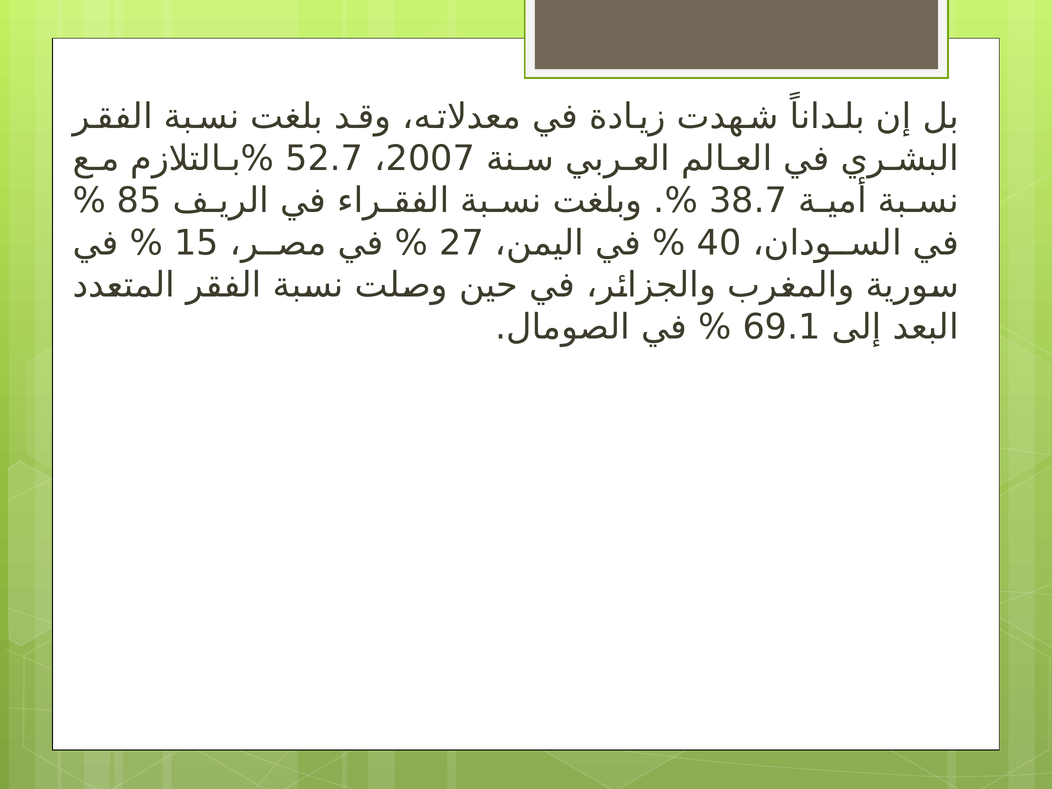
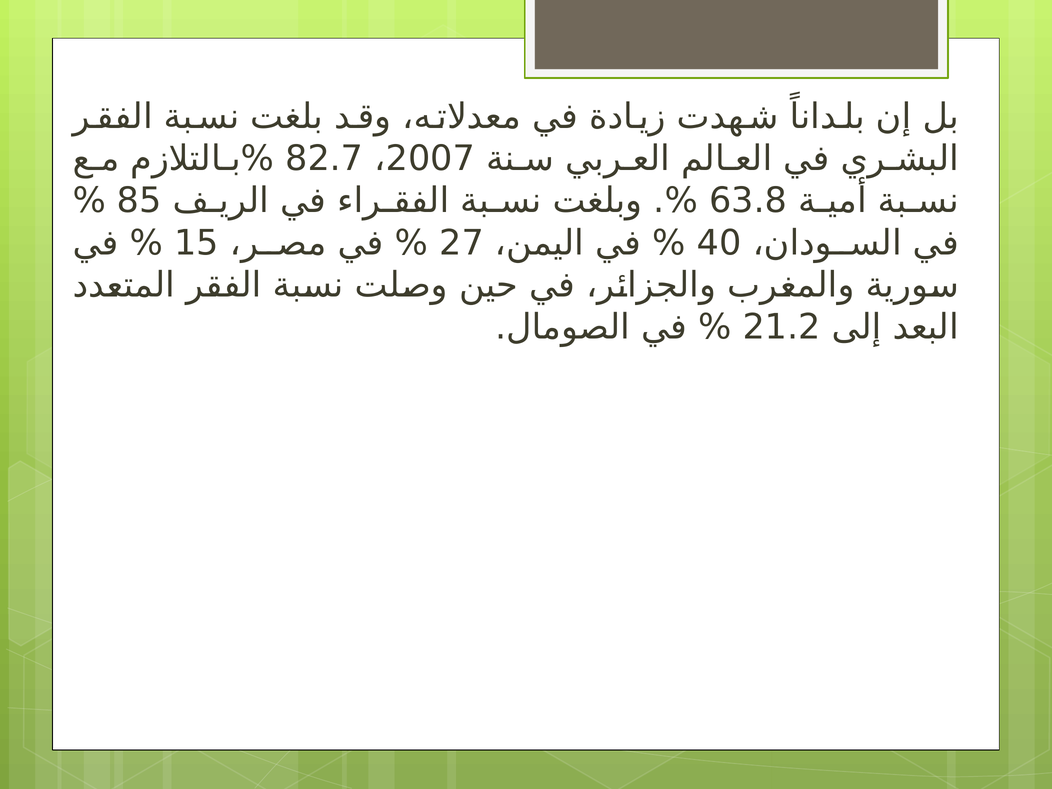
52.7: 52.7 -> 82.7
38.7: 38.7 -> 63.8
69.1: 69.1 -> 21.2
